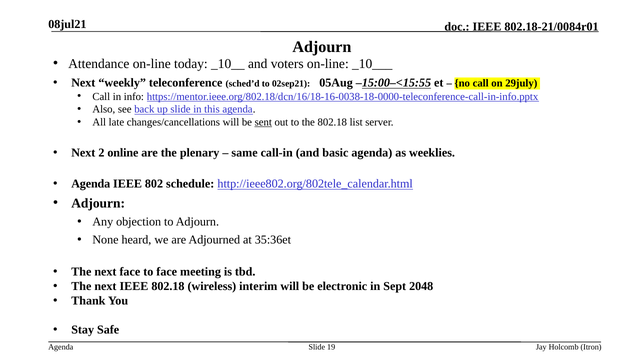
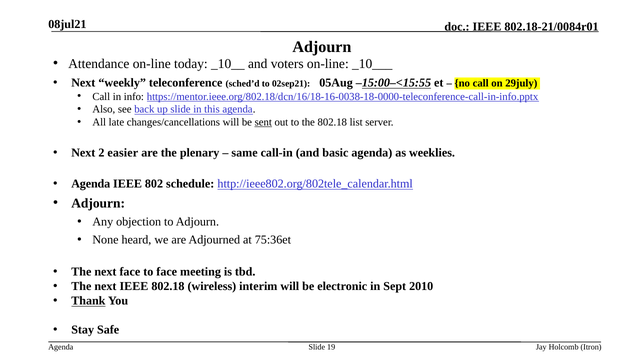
online: online -> easier
35:36et: 35:36et -> 75:36et
2048: 2048 -> 2010
Thank underline: none -> present
